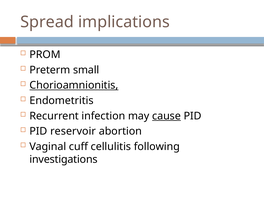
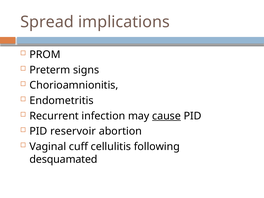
small: small -> signs
Chorioamnionitis underline: present -> none
investigations: investigations -> desquamated
